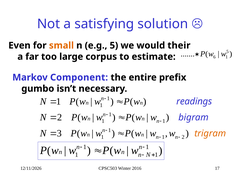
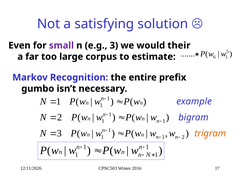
small colour: orange -> purple
e.g 5: 5 -> 3
Component: Component -> Recognition
readings: readings -> example
